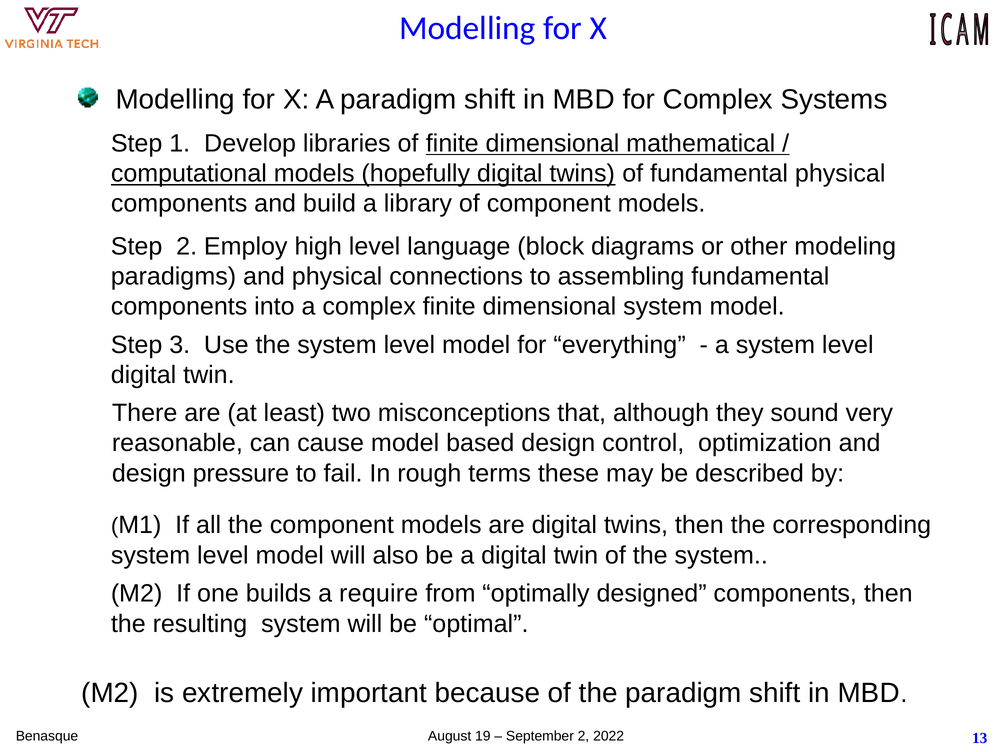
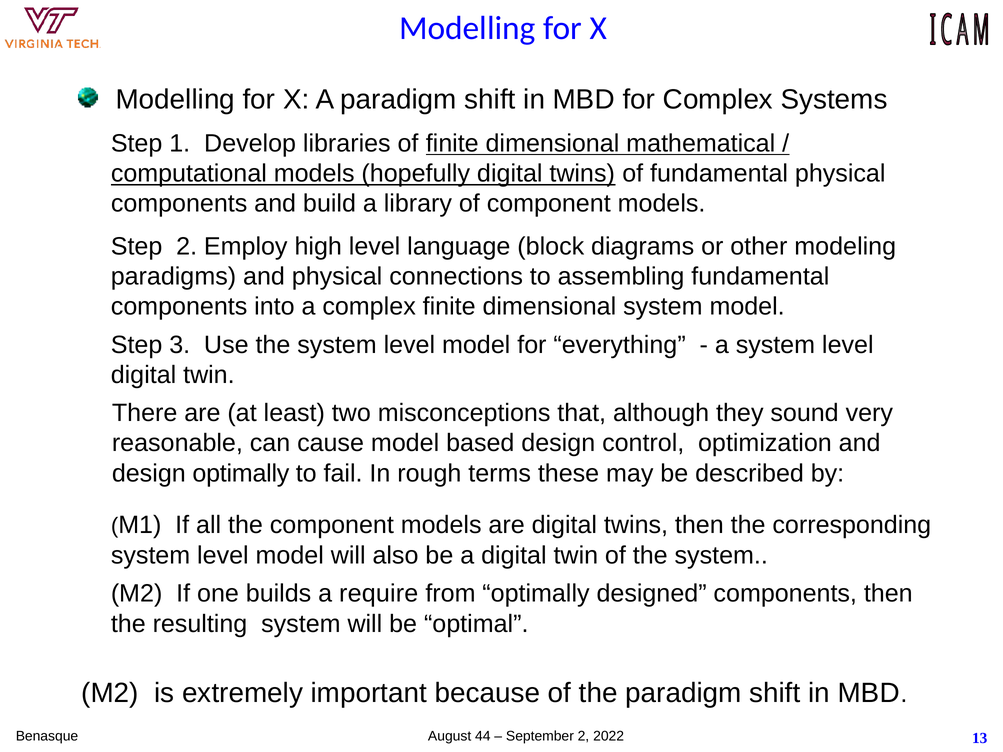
design pressure: pressure -> optimally
19: 19 -> 44
